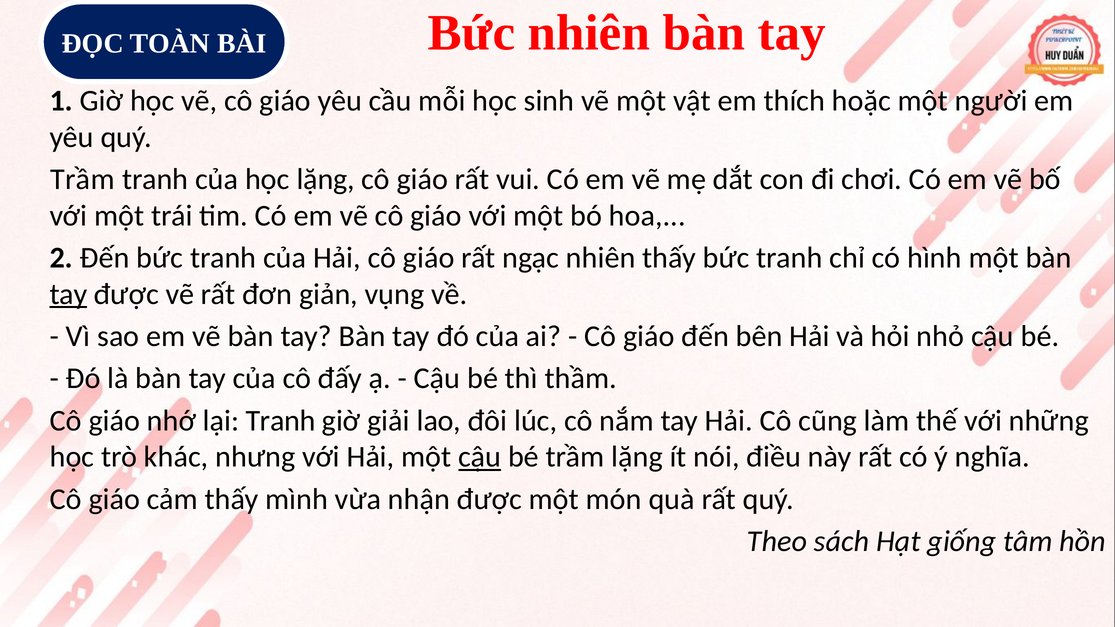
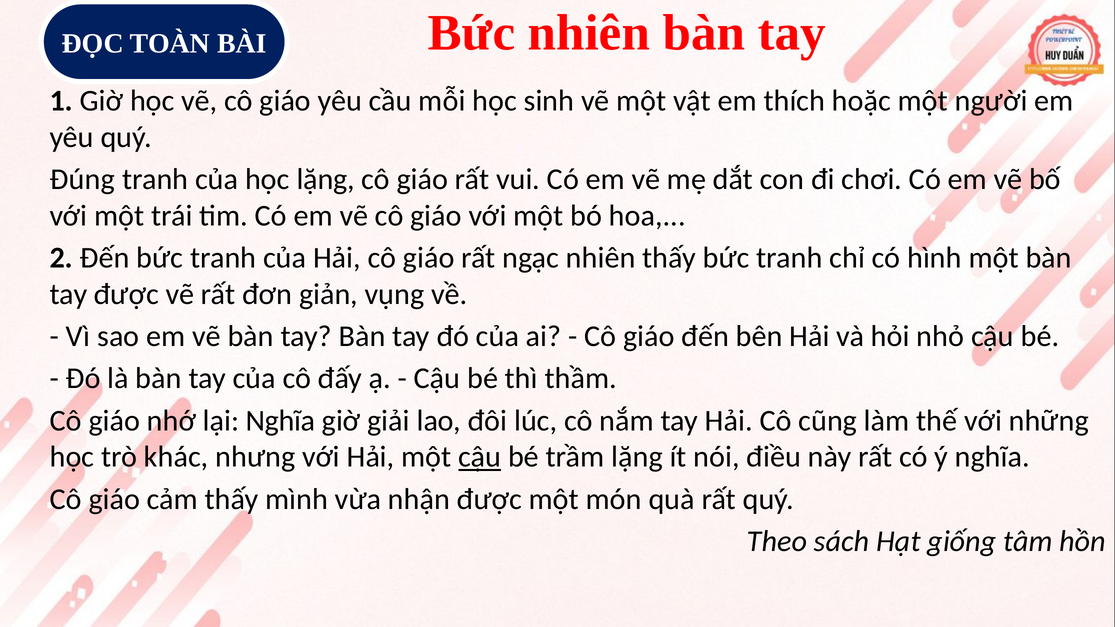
Trầm at (82, 180): Trầm -> Đúng
tay at (68, 294) underline: present -> none
lại Tranh: Tranh -> Nghĩa
